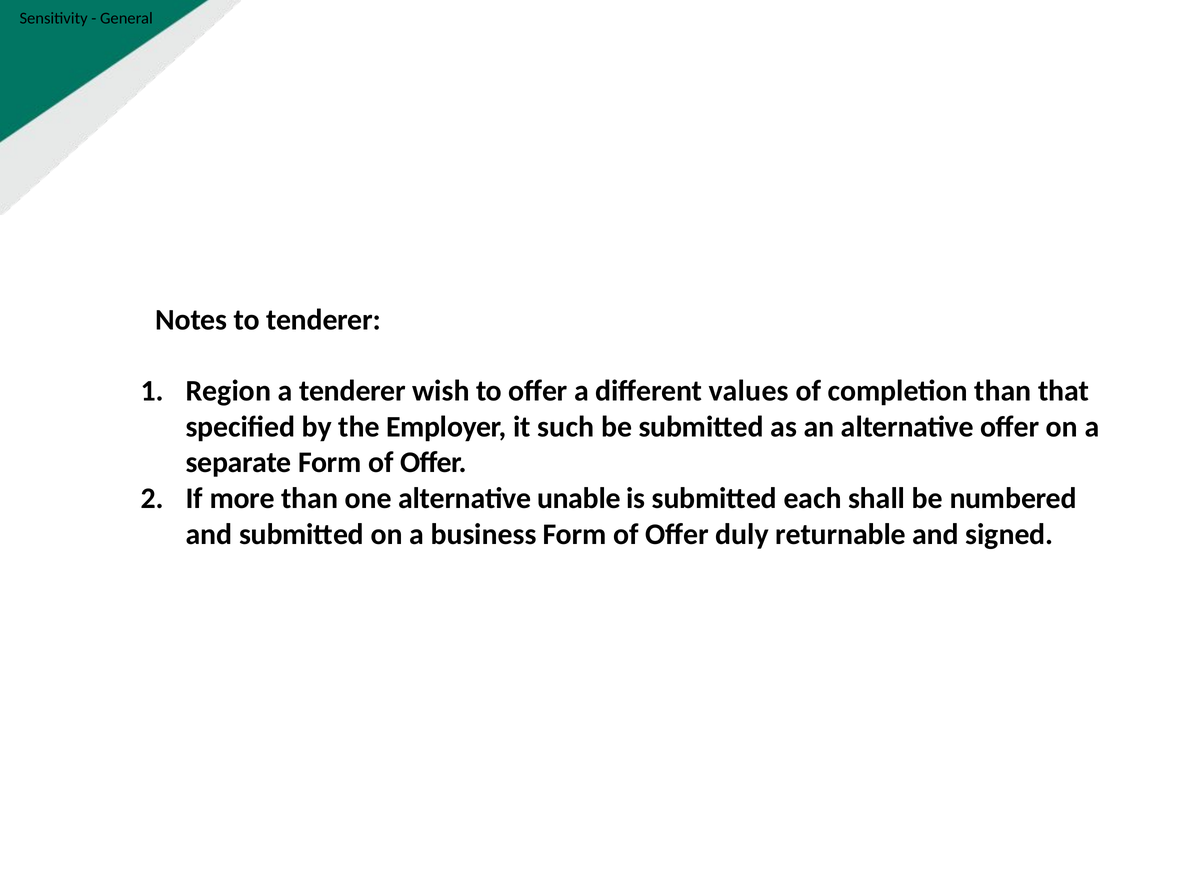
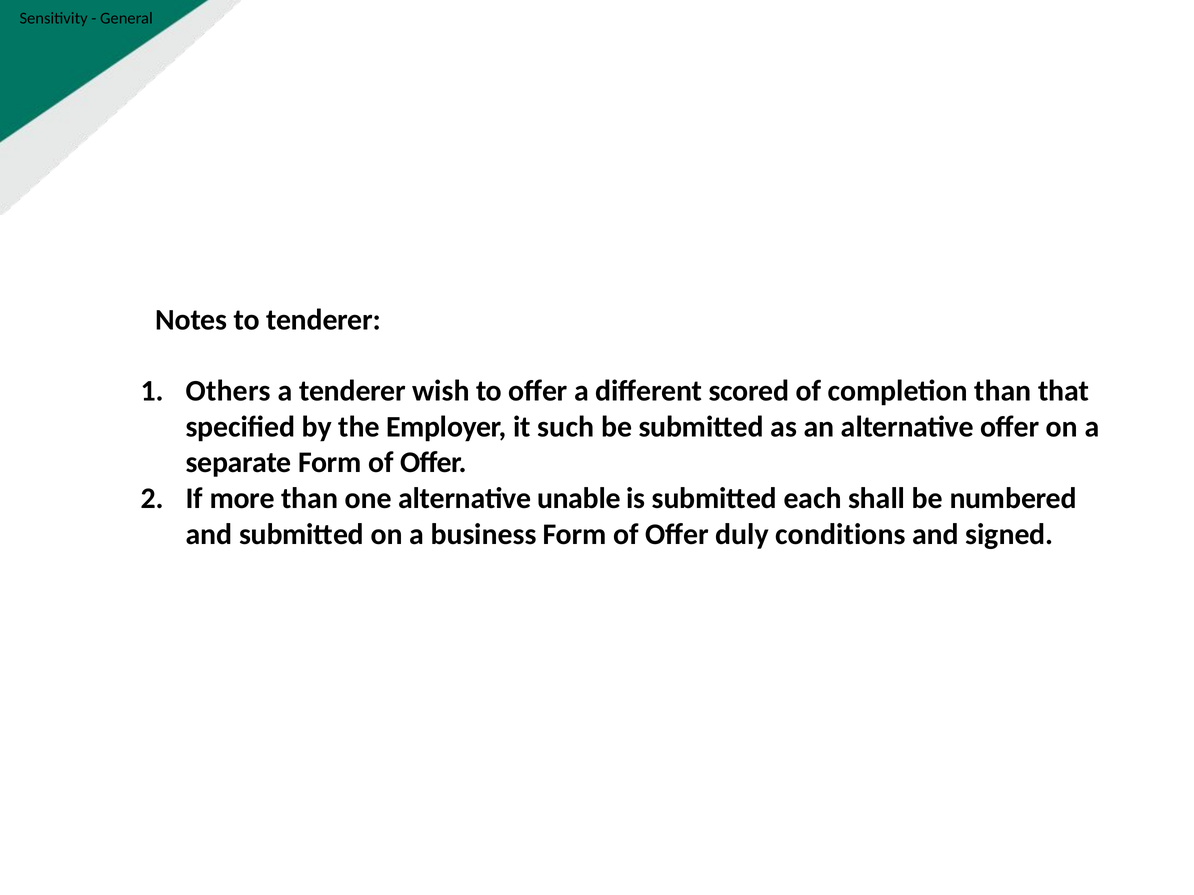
Region: Region -> Others
values: values -> scored
returnable: returnable -> conditions
